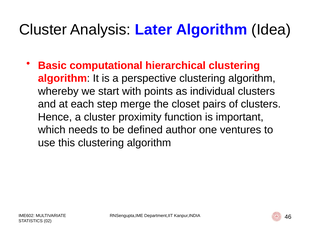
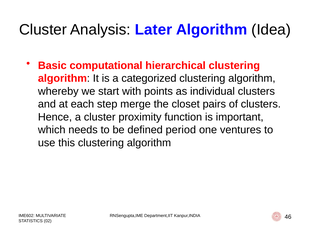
perspective: perspective -> categorized
author: author -> period
